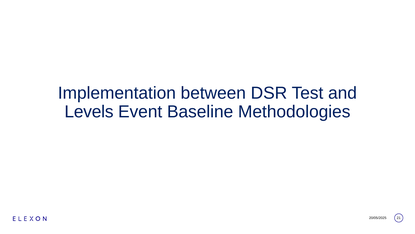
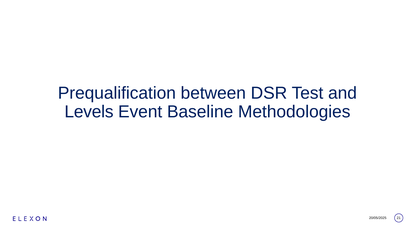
Implementation: Implementation -> Prequalification
